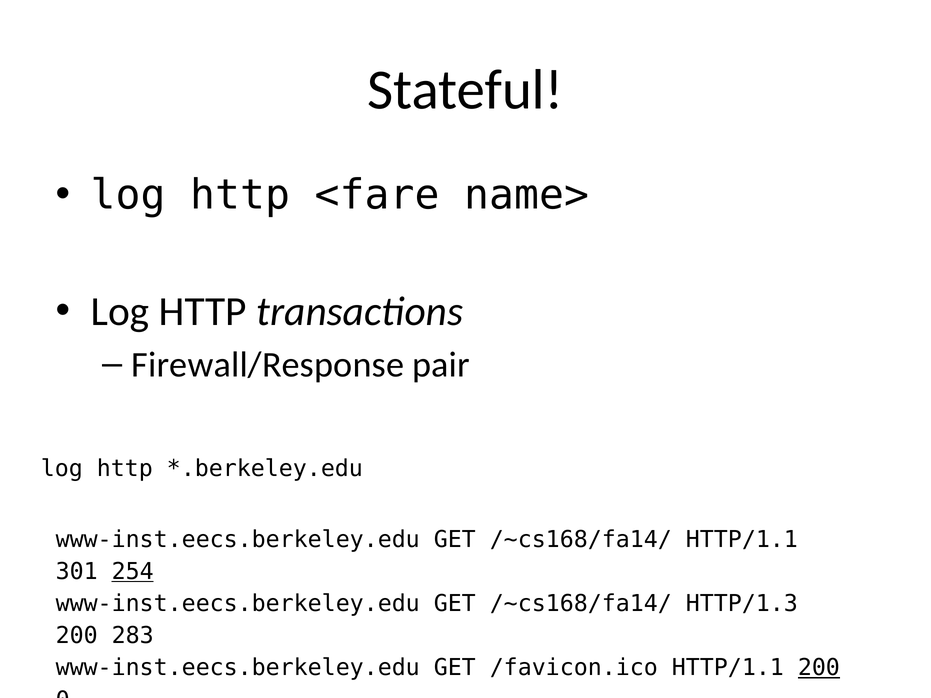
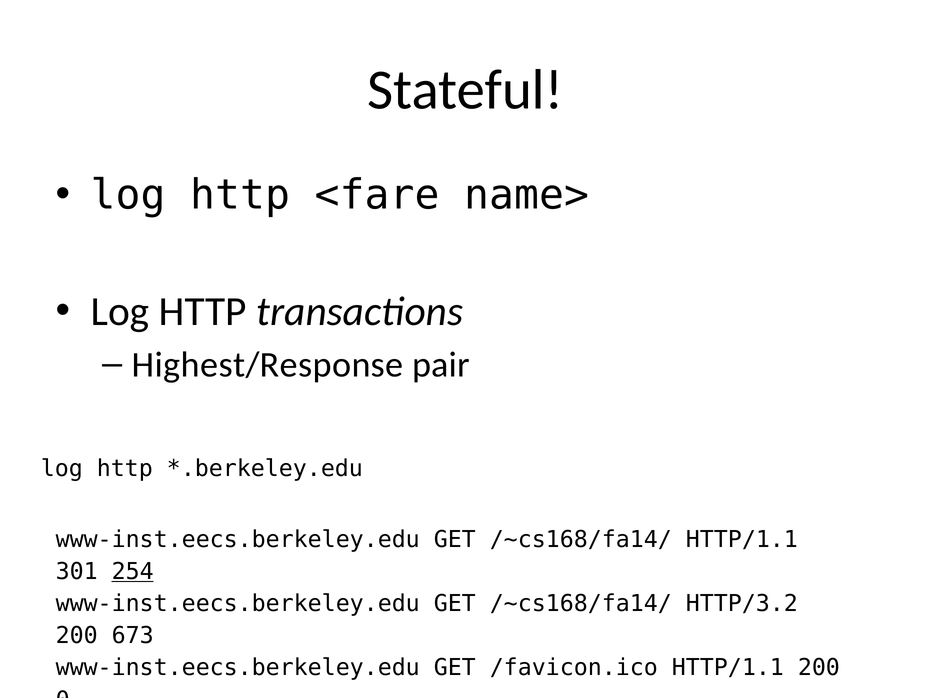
Firewall/Response: Firewall/Response -> Highest/Response
HTTP/1.3: HTTP/1.3 -> HTTP/3.2
283: 283 -> 673
200 at (819, 668) underline: present -> none
